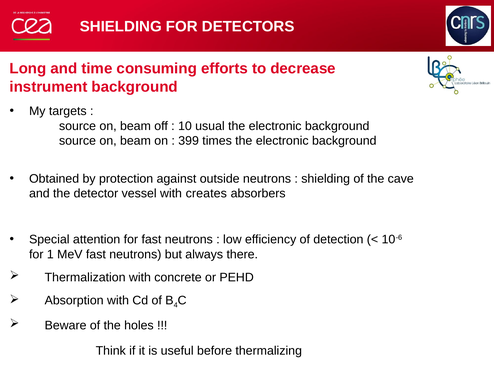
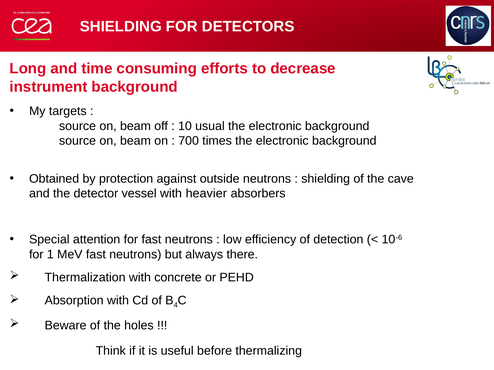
399: 399 -> 700
creates: creates -> heavier
